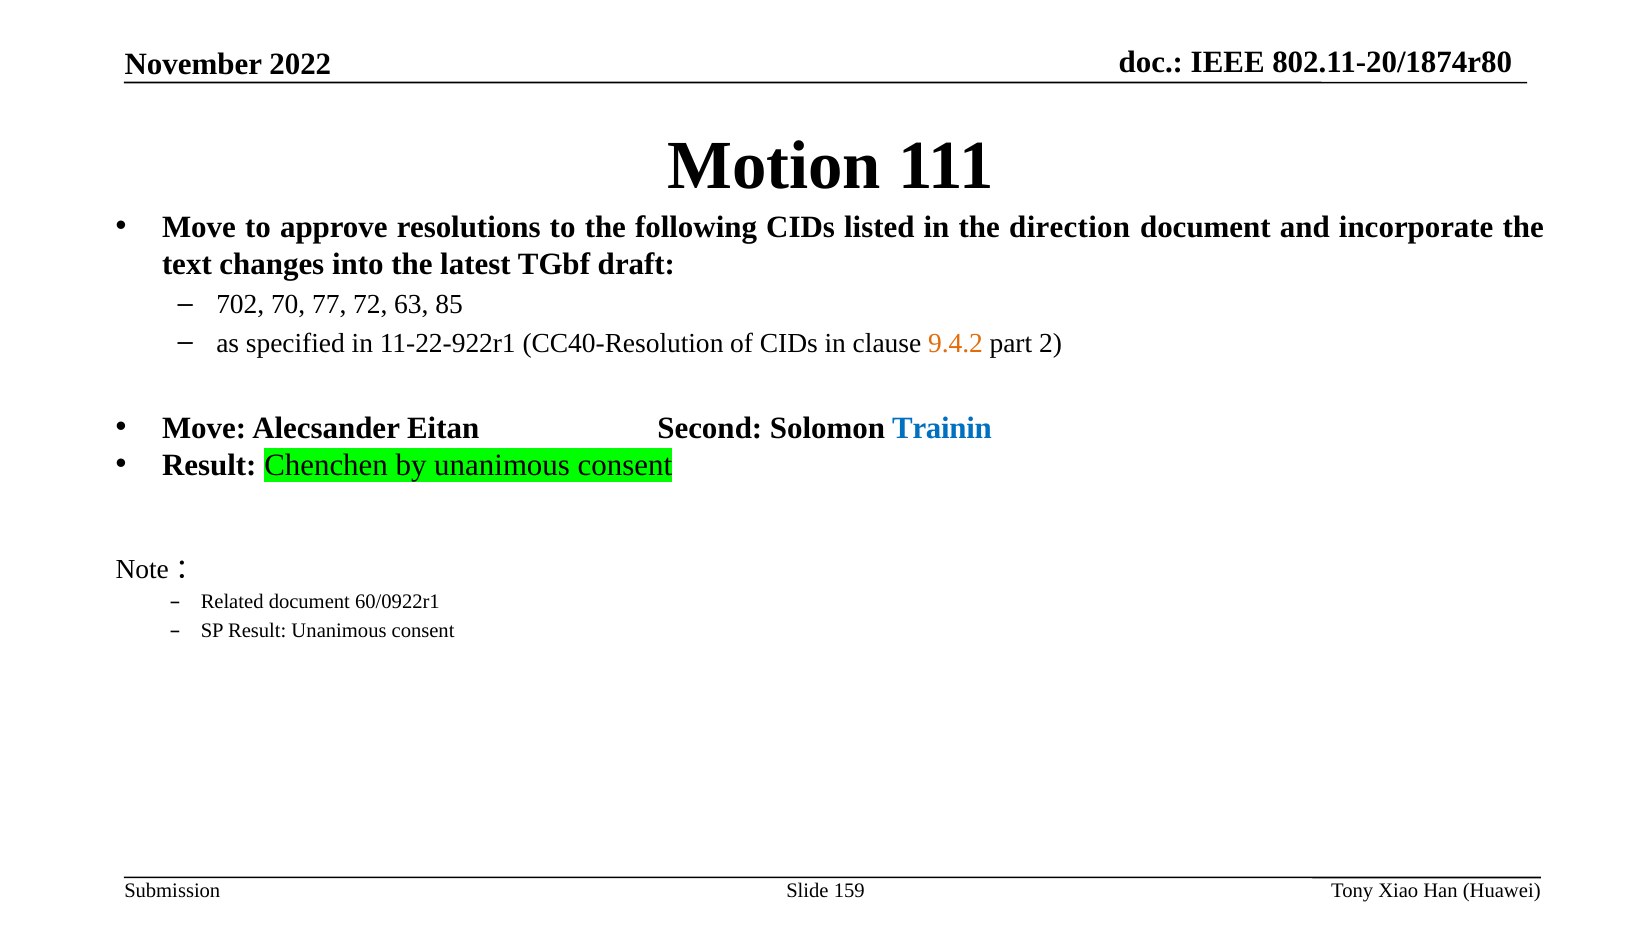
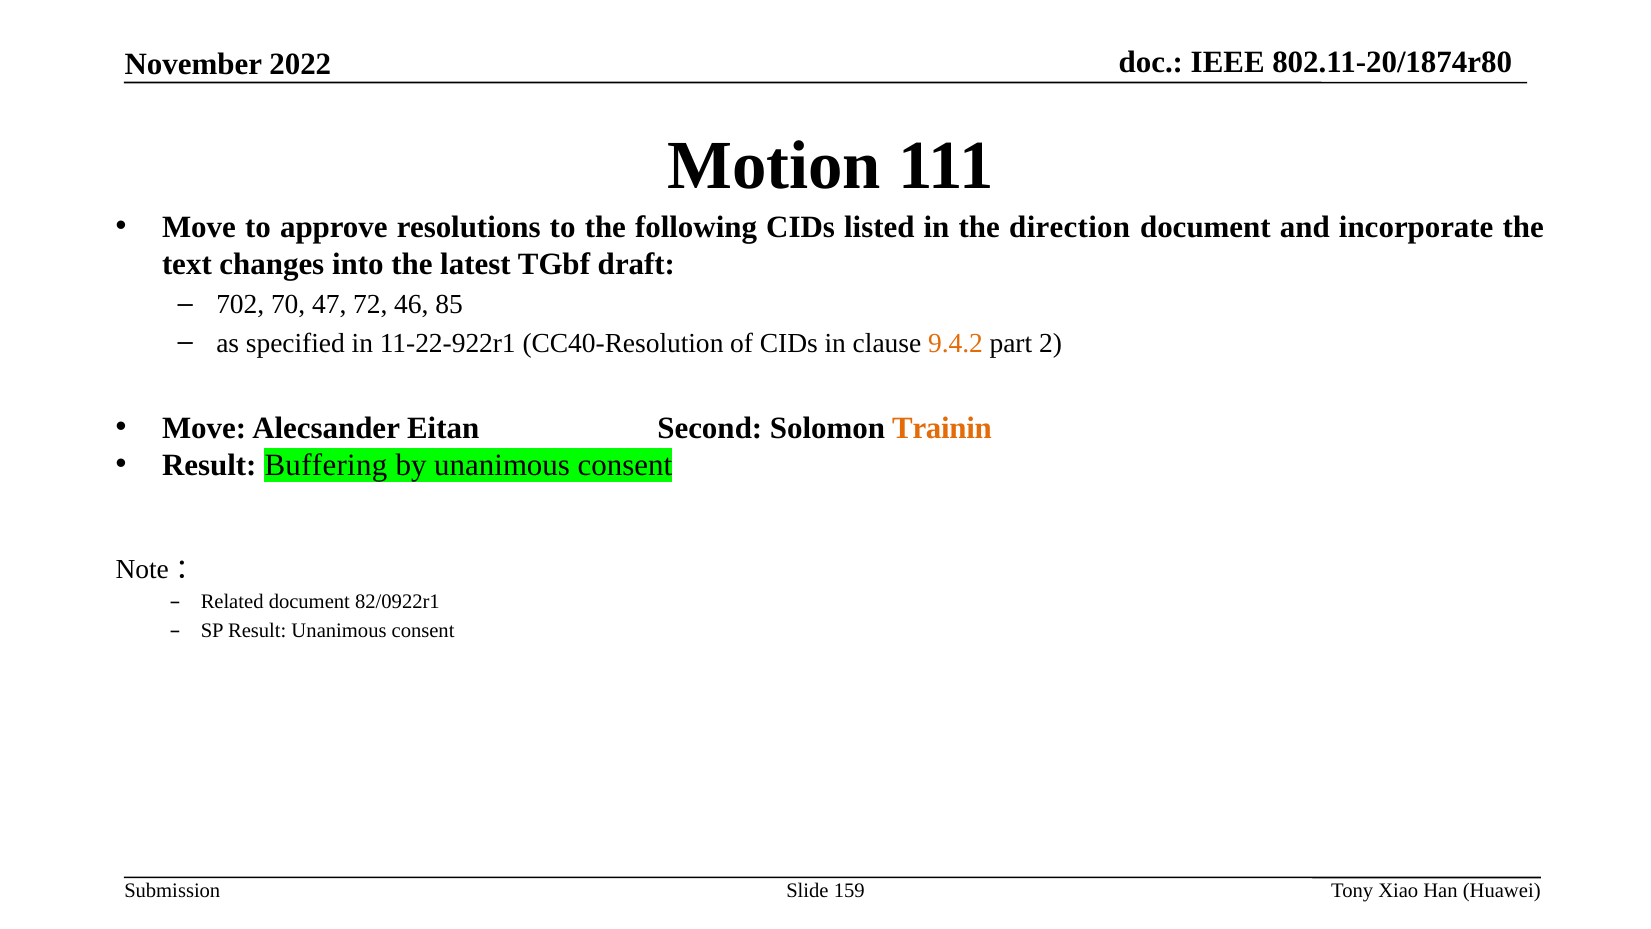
77: 77 -> 47
63: 63 -> 46
Trainin colour: blue -> orange
Chenchen: Chenchen -> Buffering
60/0922r1: 60/0922r1 -> 82/0922r1
